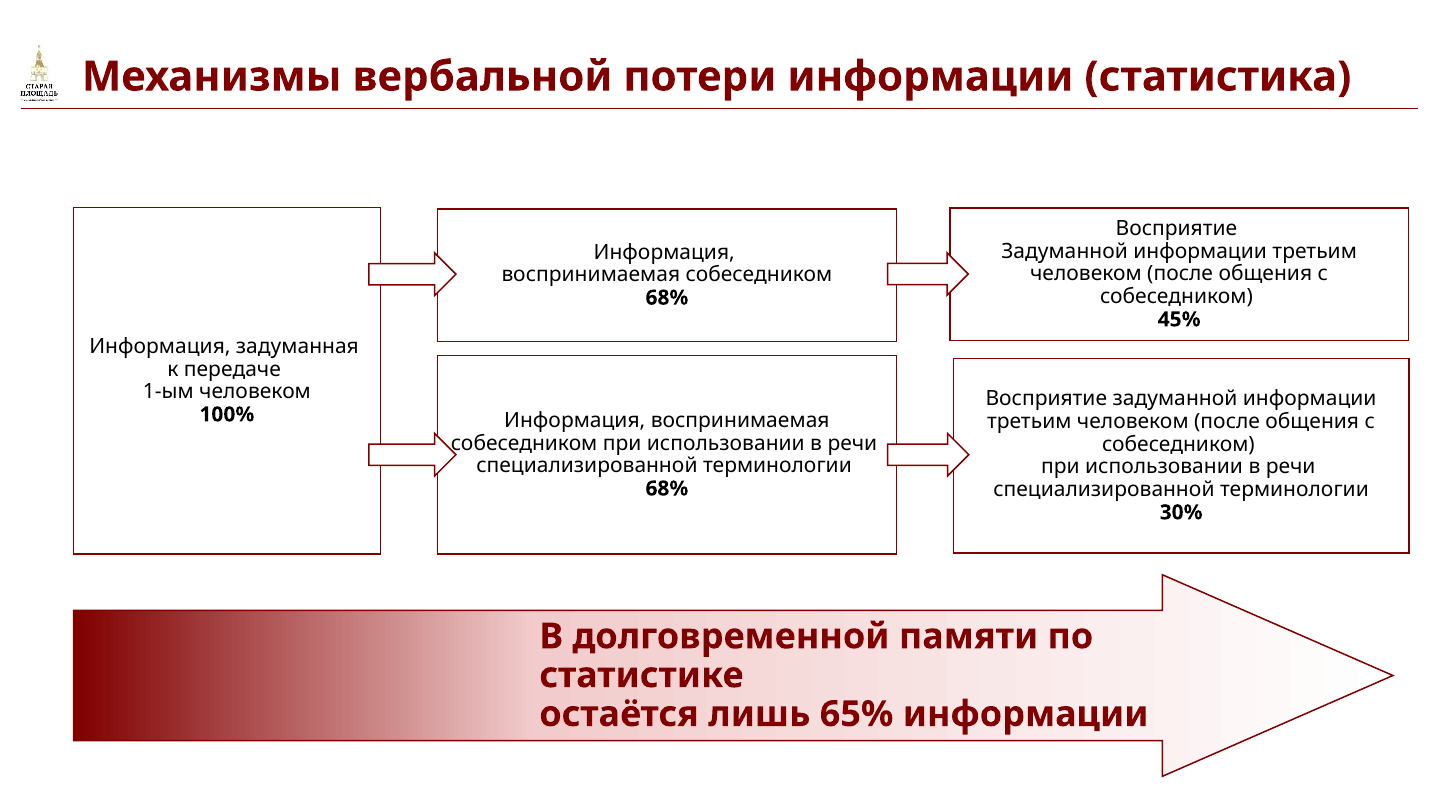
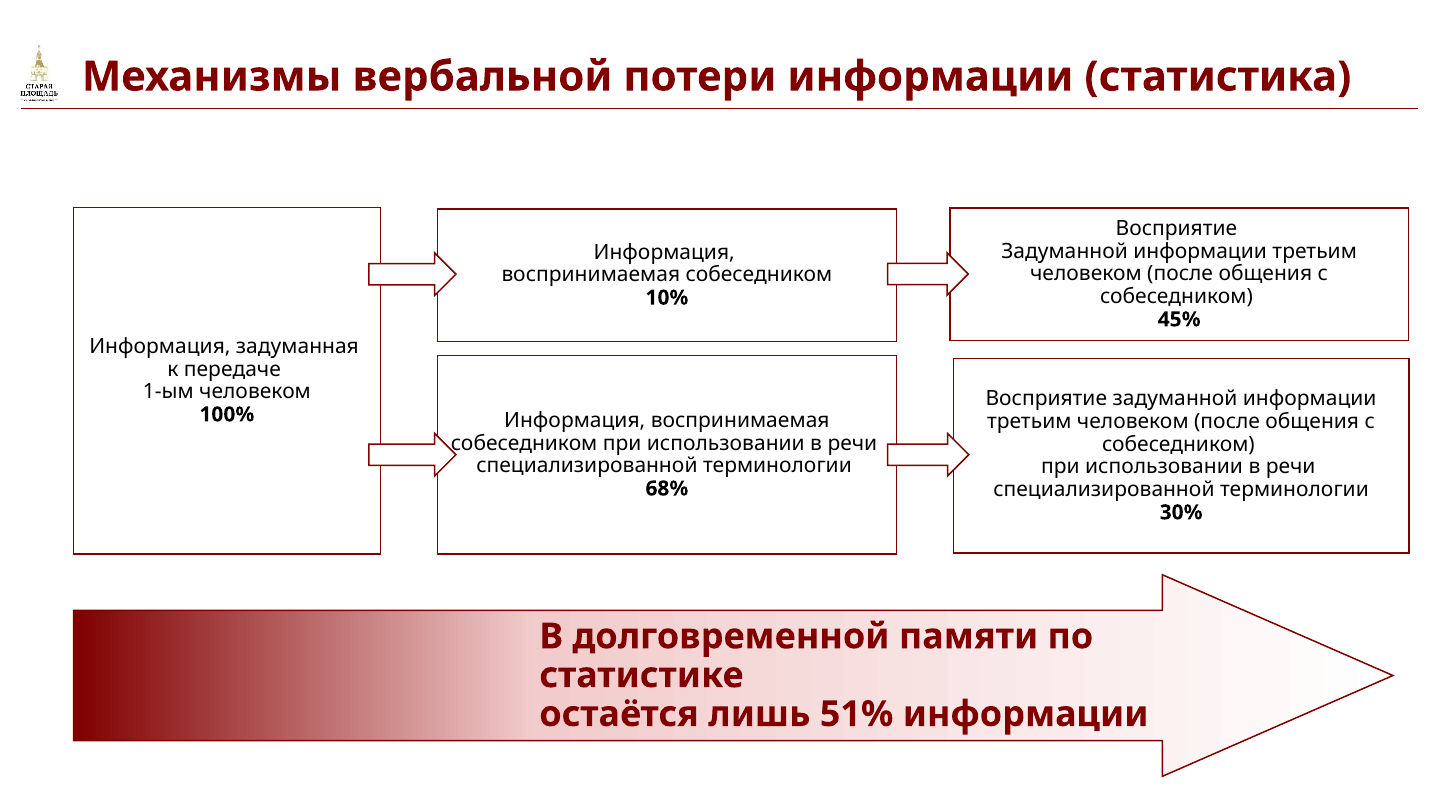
68% at (667, 298): 68% -> 10%
65%: 65% -> 51%
